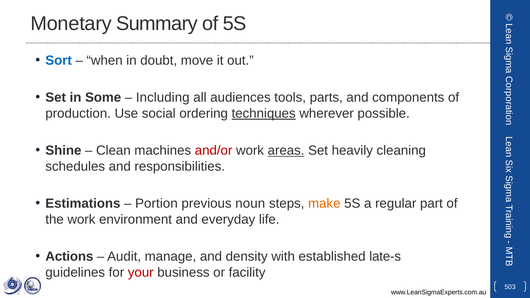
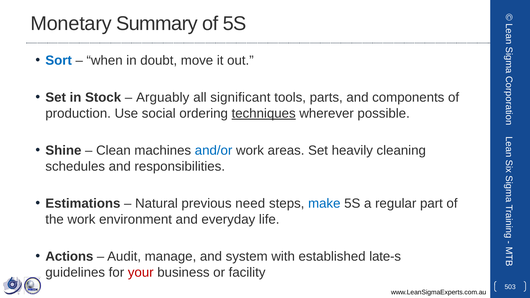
Some: Some -> Stock
Including: Including -> Arguably
audiences: audiences -> significant
and/or colour: red -> blue
areas underline: present -> none
Portion: Portion -> Natural
noun: noun -> need
make colour: orange -> blue
density: density -> system
